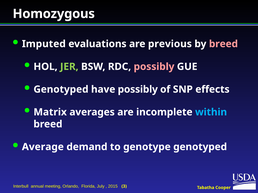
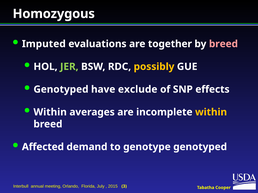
previous: previous -> together
possibly at (154, 67) colour: pink -> yellow
have possibly: possibly -> exclude
Matrix at (50, 112): Matrix -> Within
within at (211, 112) colour: light blue -> yellow
Average: Average -> Affected
